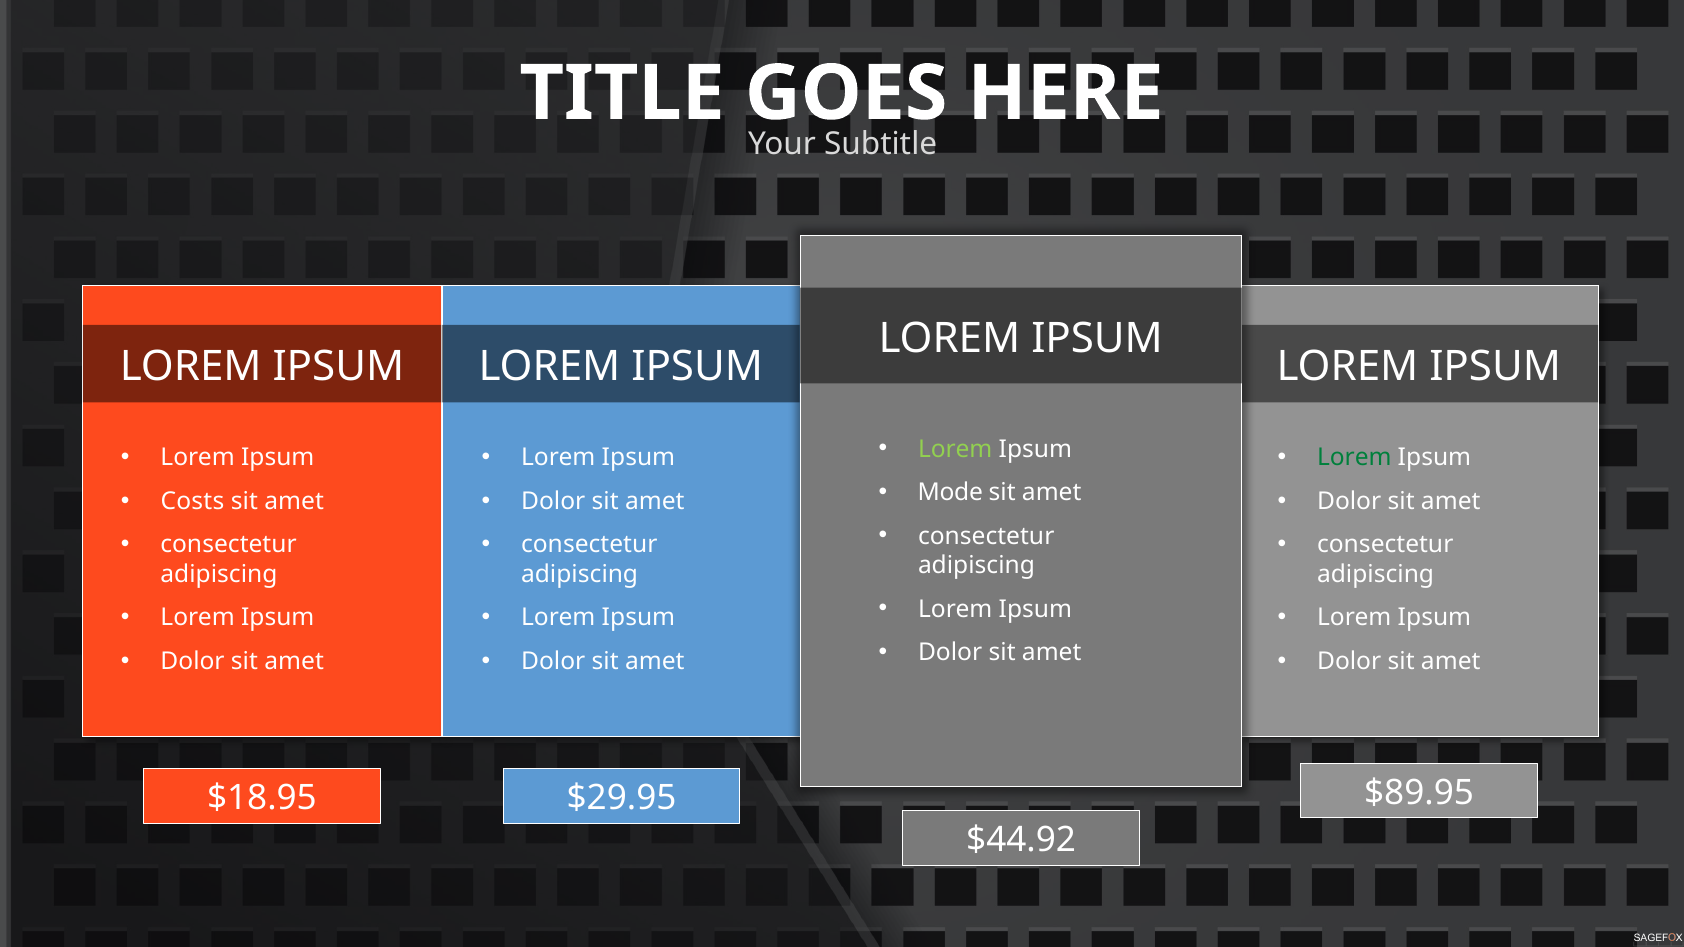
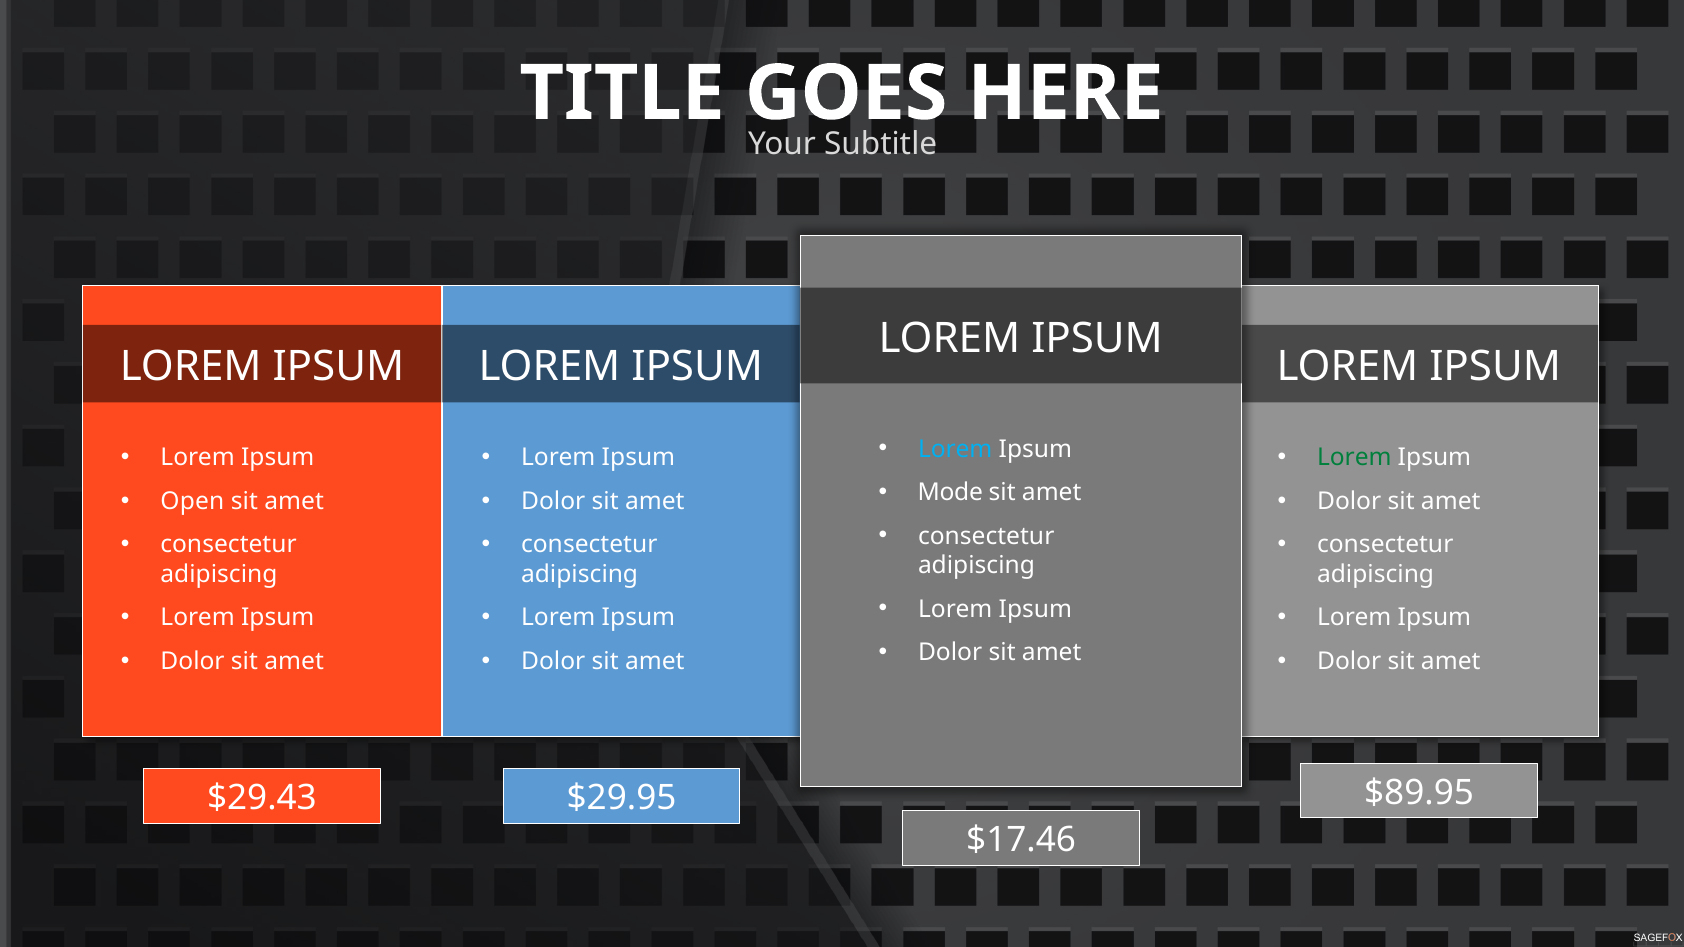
Lorem at (955, 449) colour: light green -> light blue
Costs: Costs -> Open
$18.95: $18.95 -> $29.43
$44.92: $44.92 -> $17.46
